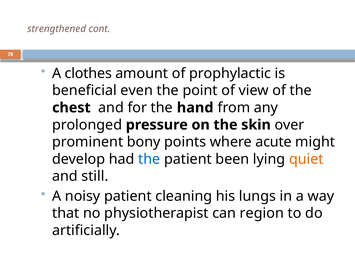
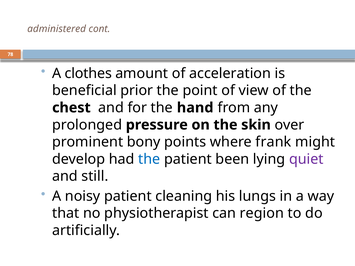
strengthened: strengthened -> administered
prophylactic: prophylactic -> acceleration
even: even -> prior
acute: acute -> frank
quiet colour: orange -> purple
